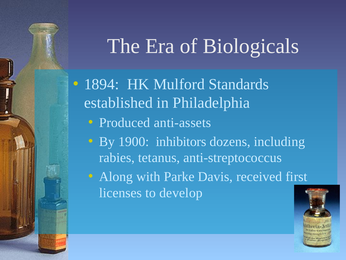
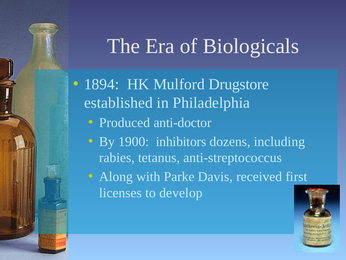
Standards: Standards -> Drugstore
anti-assets: anti-assets -> anti-doctor
